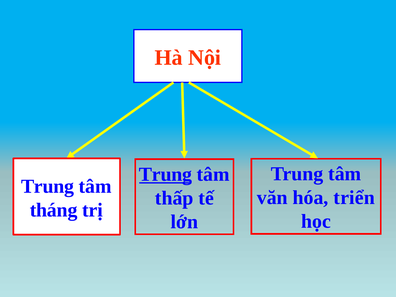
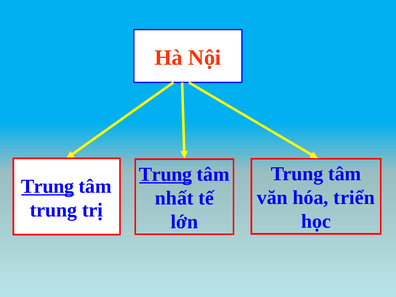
Trung at (48, 186) underline: none -> present
thấp: thấp -> nhất
tháng at (54, 210): tháng -> trung
